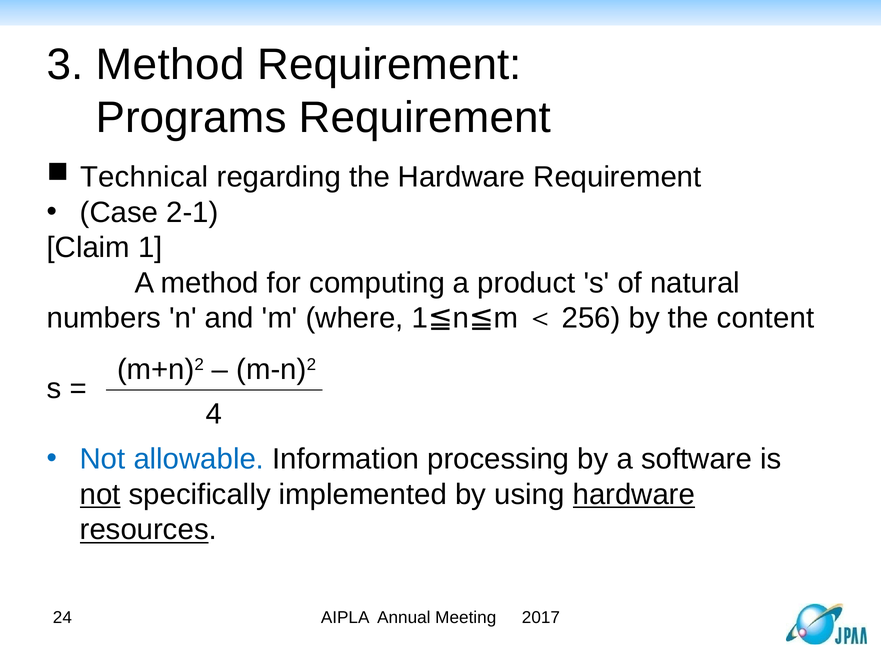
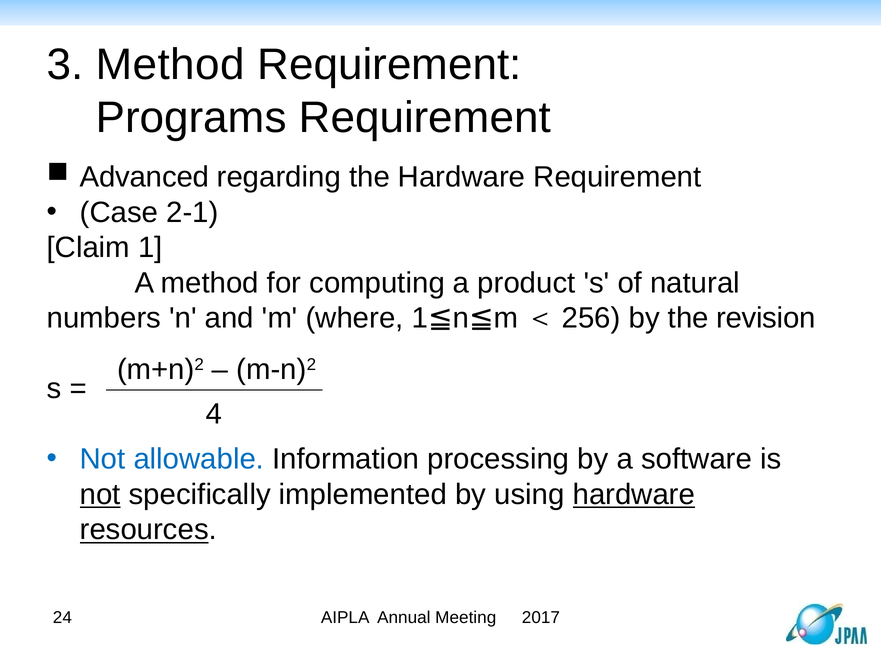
Technical: Technical -> Advanced
content: content -> revision
